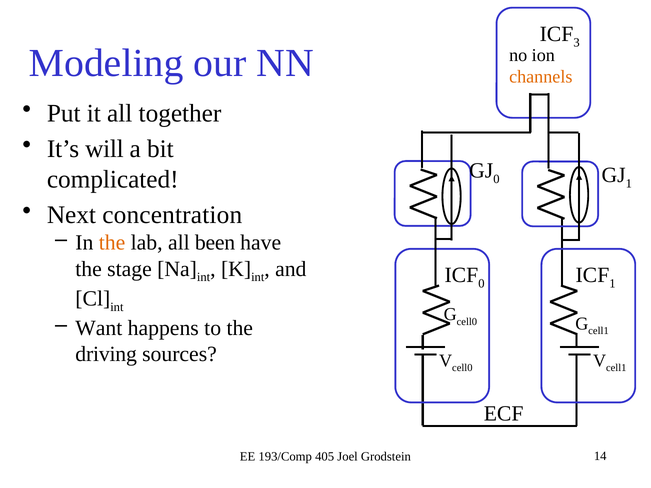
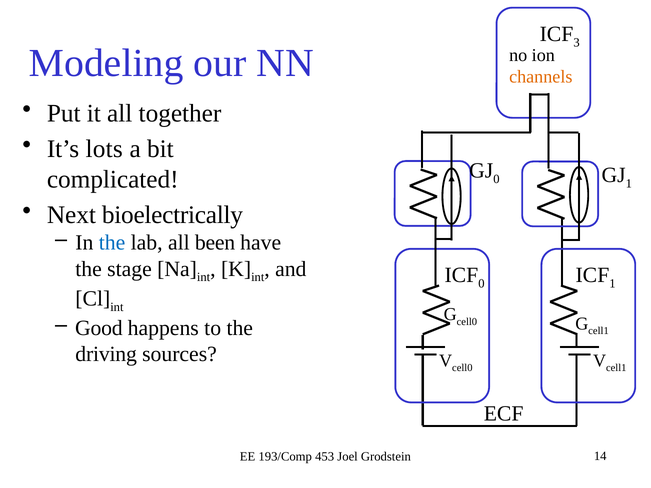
will: will -> lots
concentration: concentration -> bioelectrically
the at (112, 243) colour: orange -> blue
Want: Want -> Good
405: 405 -> 453
